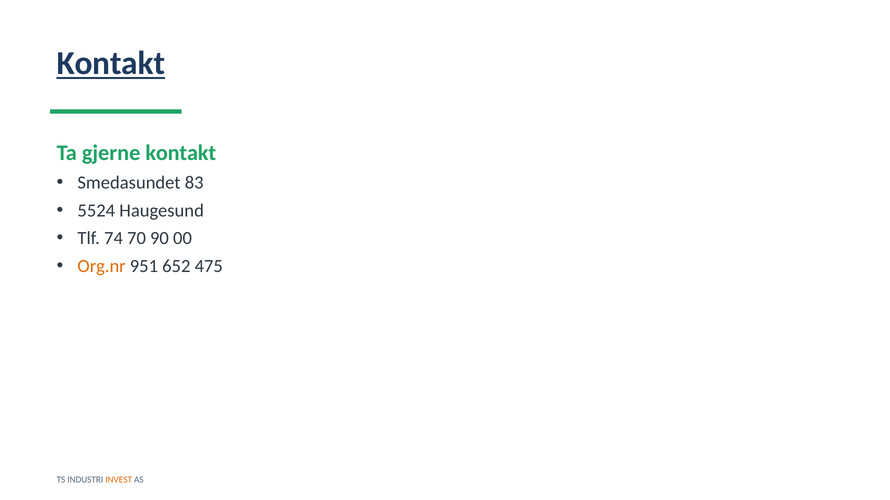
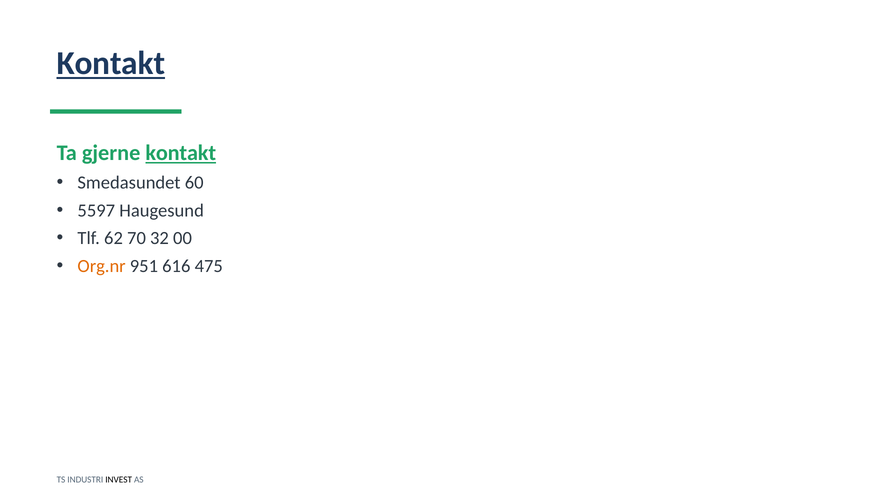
kontakt at (181, 153) underline: none -> present
83: 83 -> 60
5524: 5524 -> 5597
74: 74 -> 62
90: 90 -> 32
652: 652 -> 616
INVEST colour: orange -> black
